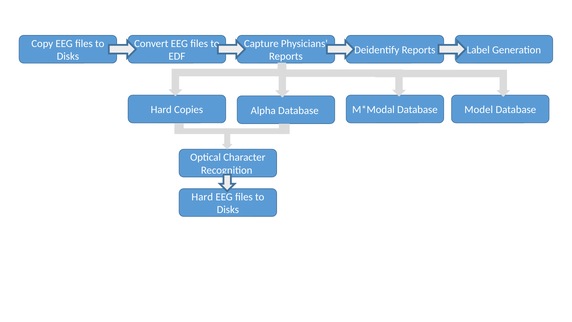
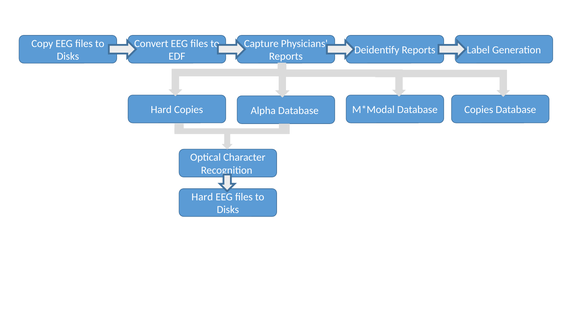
Model at (479, 110): Model -> Copies
